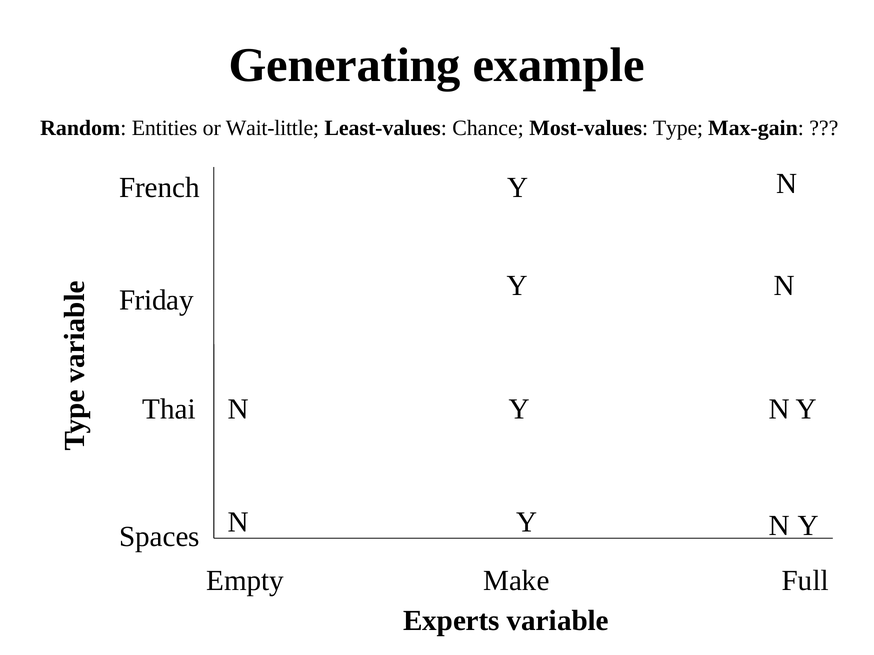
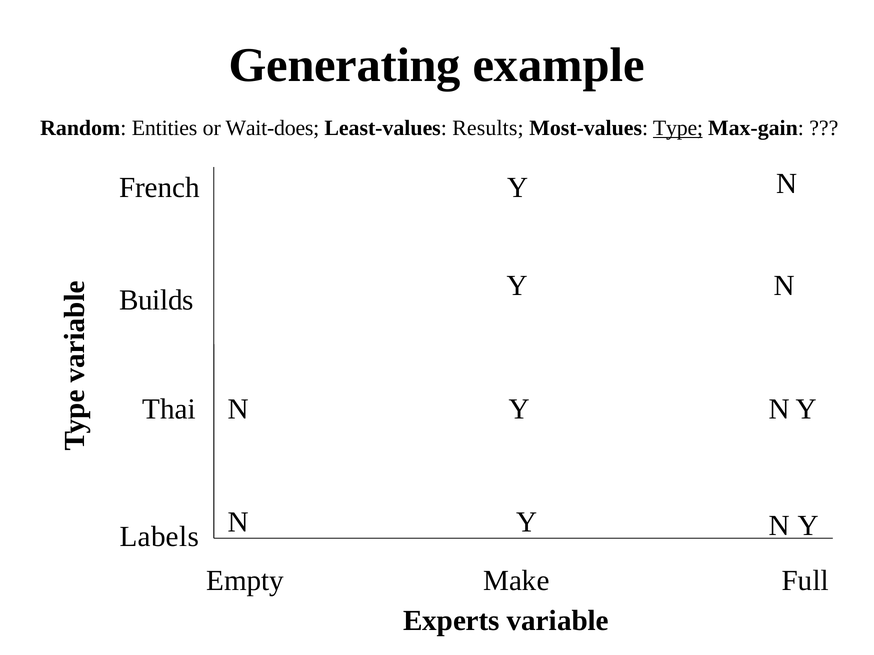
Wait-little: Wait-little -> Wait-does
Chance: Chance -> Results
Type underline: none -> present
Friday: Friday -> Builds
Spaces: Spaces -> Labels
